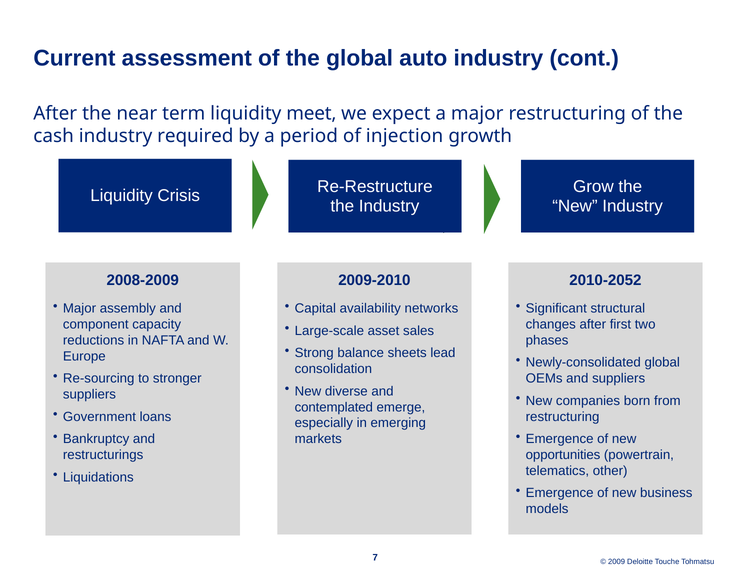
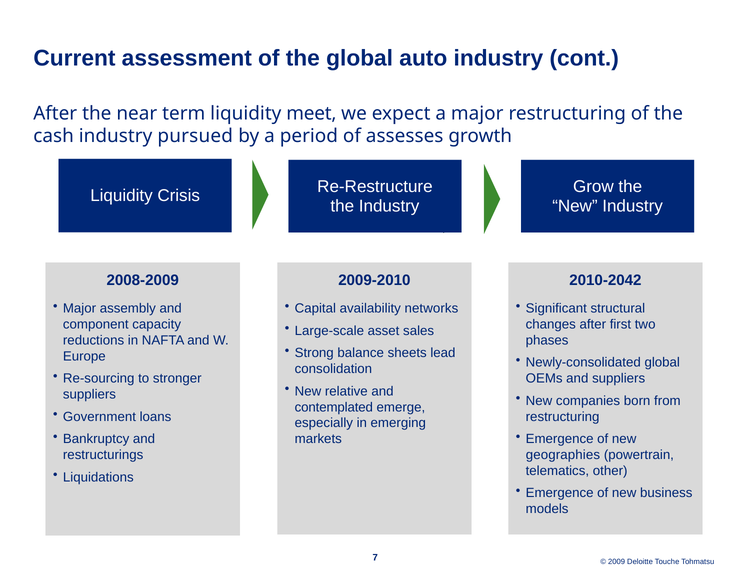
required: required -> pursued
injection: injection -> assesses
2010-2052: 2010-2052 -> 2010-2042
diverse: diverse -> relative
opportunities: opportunities -> geographies
